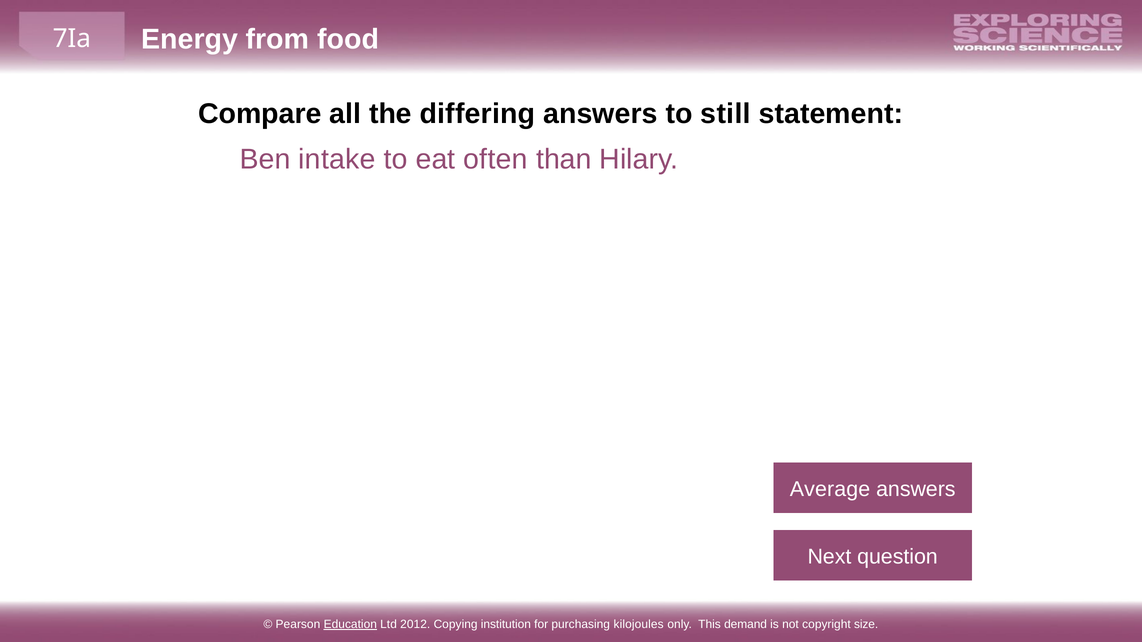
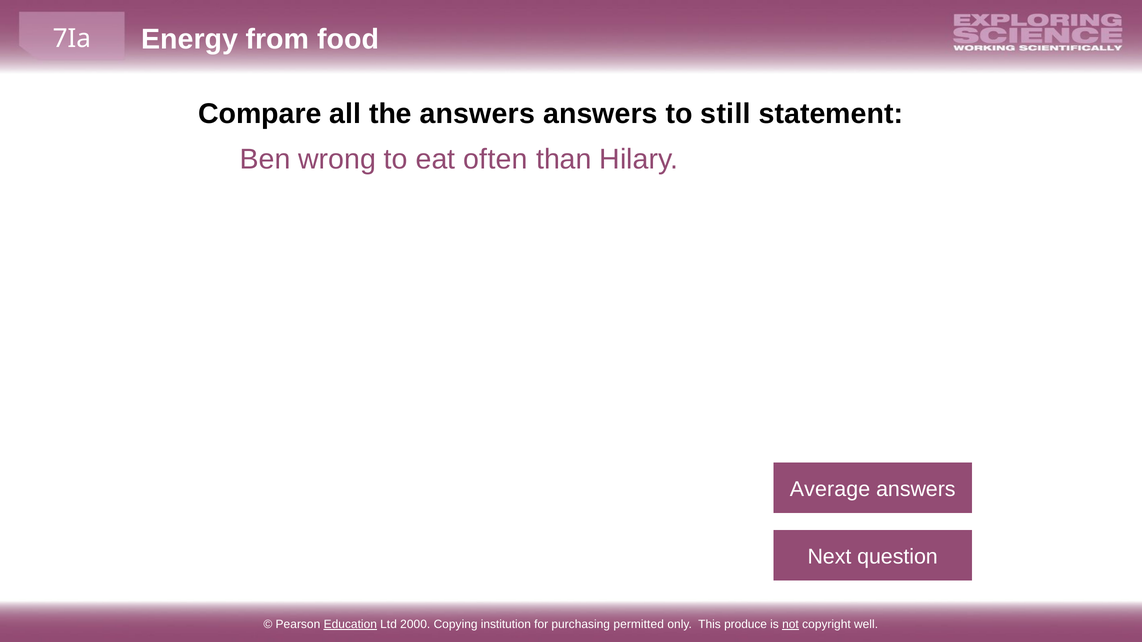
the differing: differing -> answers
intake: intake -> wrong
2012: 2012 -> 2000
kilojoules: kilojoules -> permitted
demand: demand -> produce
not underline: none -> present
size: size -> well
